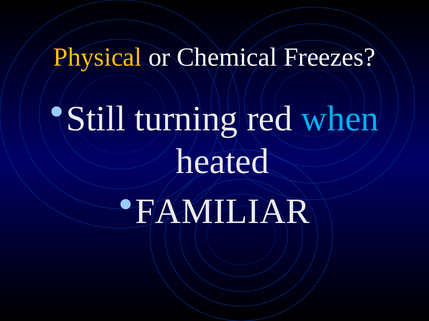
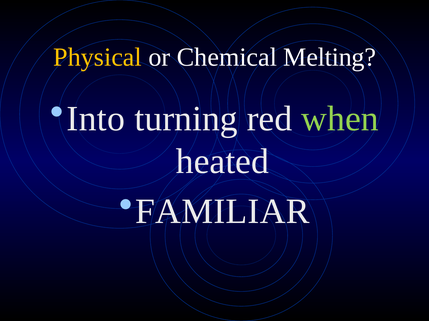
Freezes: Freezes -> Melting
Still: Still -> Into
when colour: light blue -> light green
